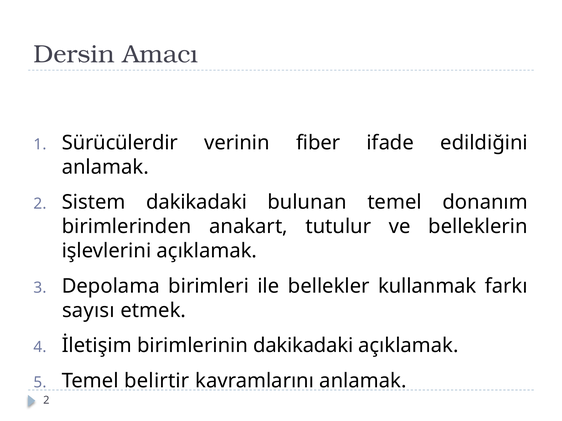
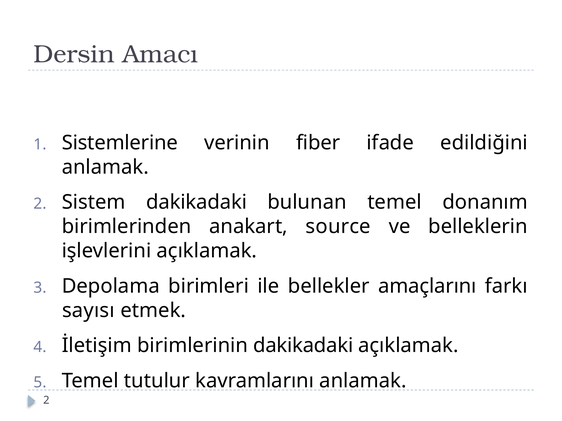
Sürücülerdir: Sürücülerdir -> Sistemlerine
tutulur: tutulur -> source
kullanmak: kullanmak -> amaçlarını
belirtir: belirtir -> tutulur
